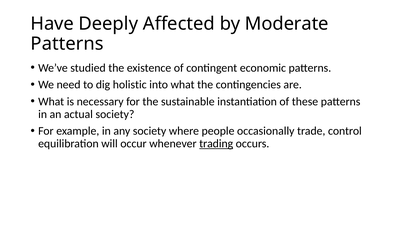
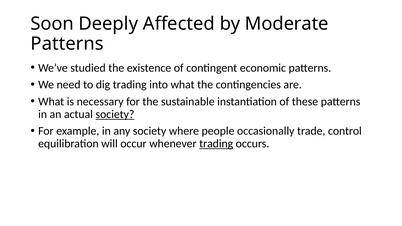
Have: Have -> Soon
dig holistic: holistic -> trading
society at (115, 114) underline: none -> present
